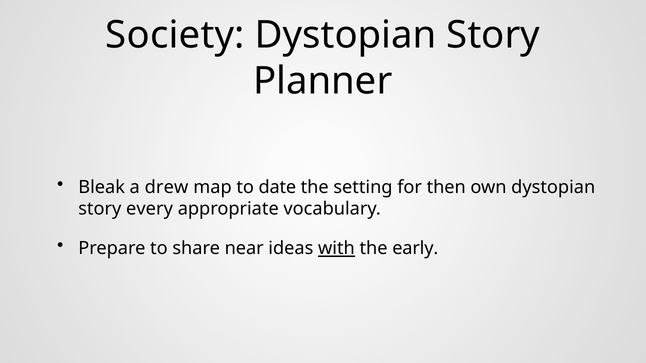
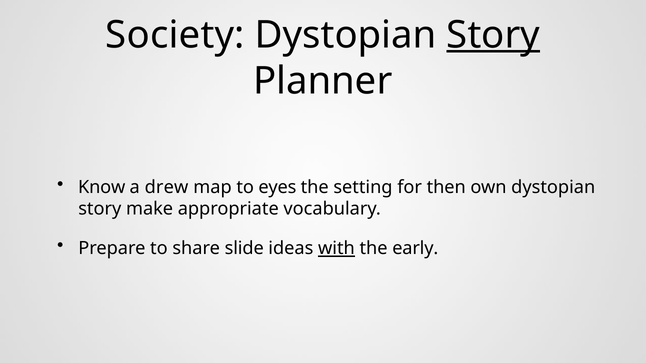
Story at (493, 35) underline: none -> present
Bleak: Bleak -> Know
date: date -> eyes
every: every -> make
near: near -> slide
